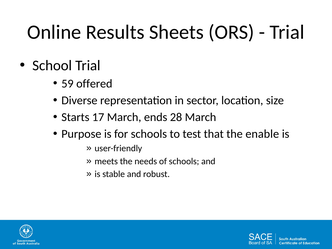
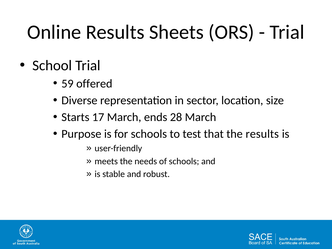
the enable: enable -> results
